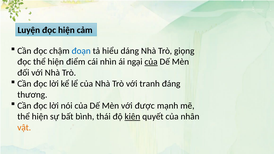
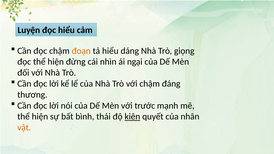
đọc hiện: hiện -> hiểu
đoạn colour: blue -> orange
điểm: điểm -> đừng
của at (151, 62) underline: present -> none
với tranh: tranh -> chậm
được: được -> trước
